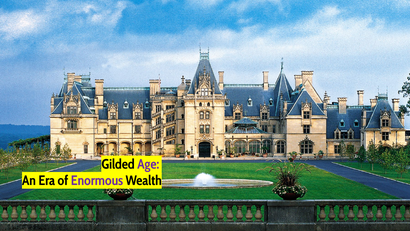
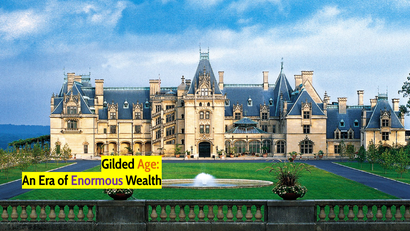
Age colour: purple -> orange
